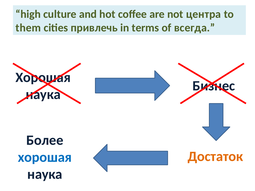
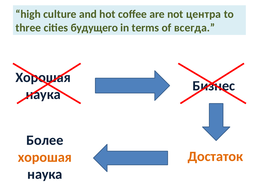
them: them -> three
привлечь: привлечь -> будущего
хорошая at (45, 158) colour: blue -> orange
